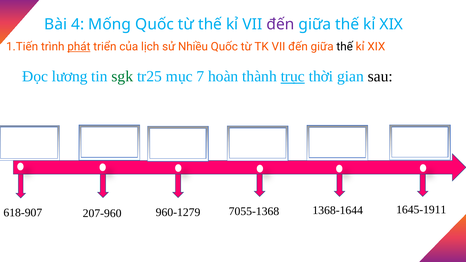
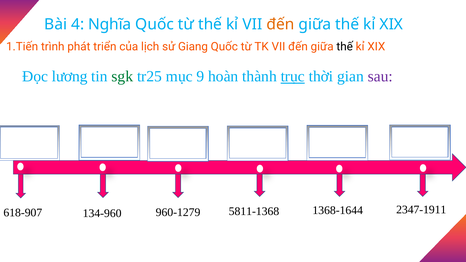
Mống: Mống -> Nghĩa
đến at (280, 24) colour: purple -> orange
phát underline: present -> none
Nhiều: Nhiều -> Giang
7: 7 -> 9
sau colour: black -> purple
207-960: 207-960 -> 134-960
7055-1368: 7055-1368 -> 5811-1368
1645-1911: 1645-1911 -> 2347-1911
